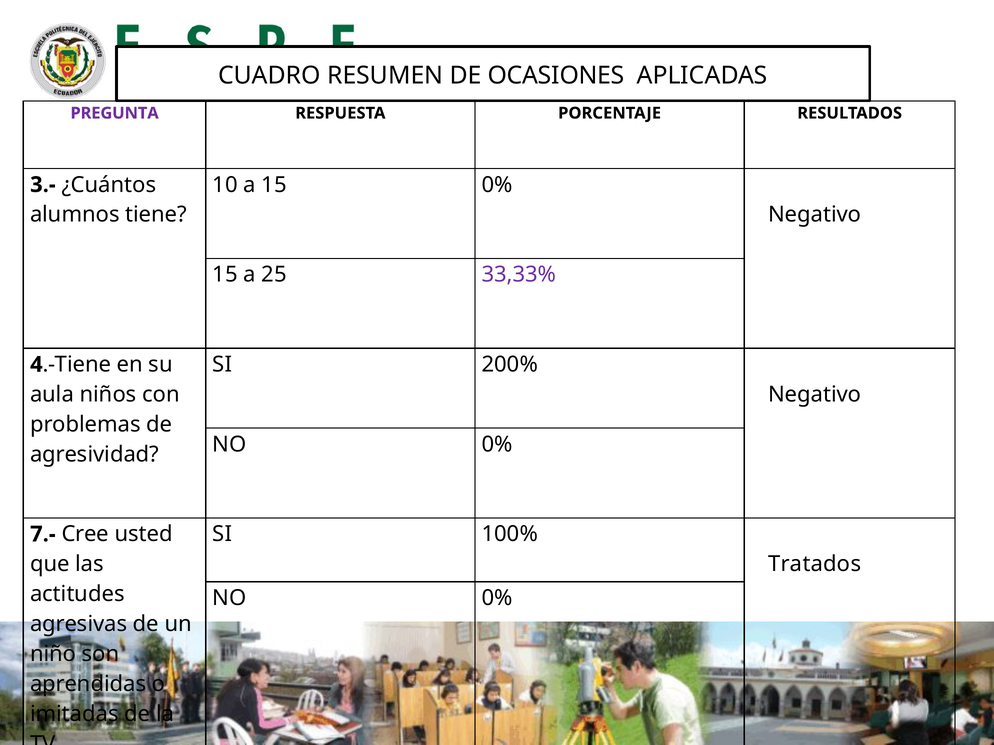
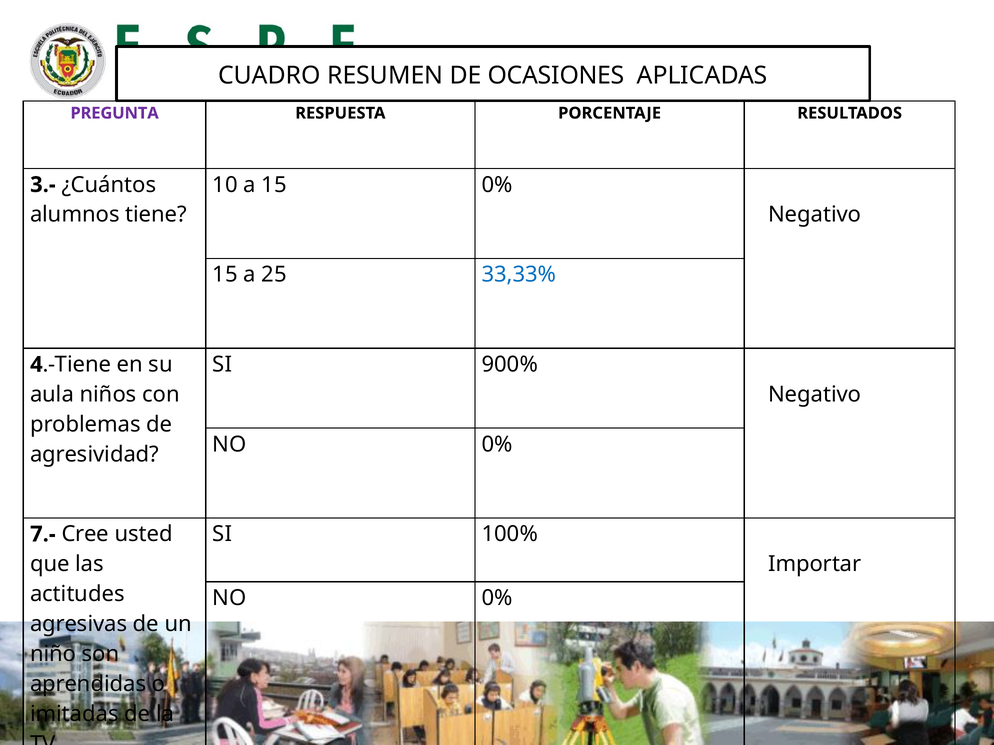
33,33% colour: purple -> blue
200%: 200% -> 900%
Tratados: Tratados -> Importar
